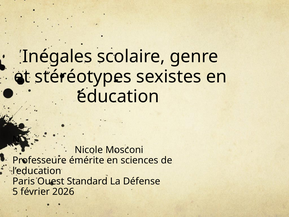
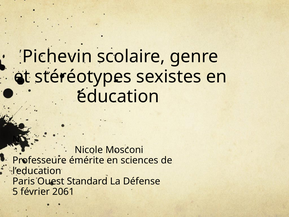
Inégales: Inégales -> Pichevin
2026: 2026 -> 2061
